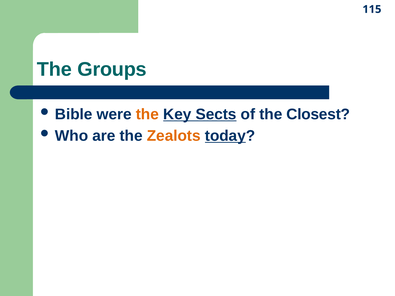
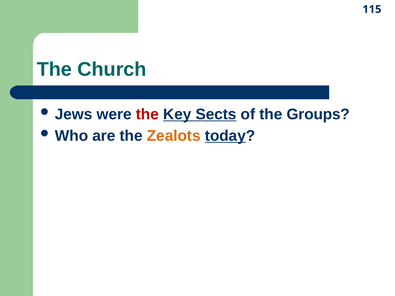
Groups: Groups -> Church
Bible: Bible -> Jews
the at (147, 114) colour: orange -> red
Closest: Closest -> Groups
